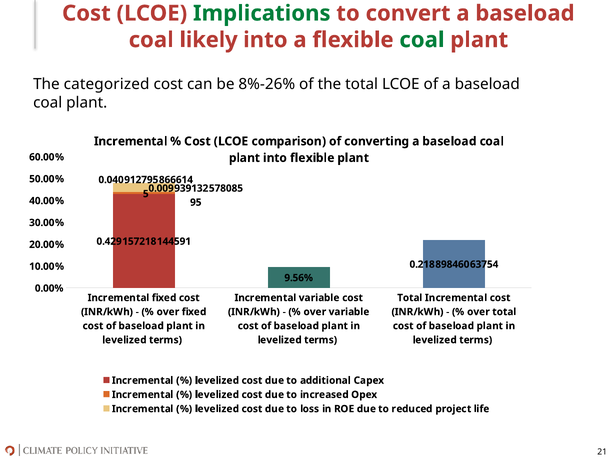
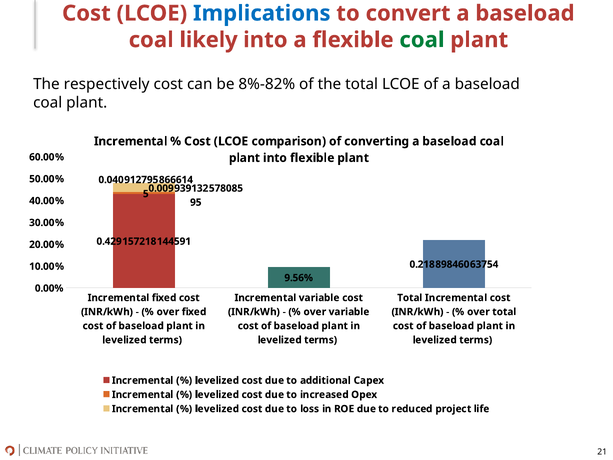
Implications colour: green -> blue
categorized: categorized -> respectively
8%-26%: 8%-26% -> 8%-82%
